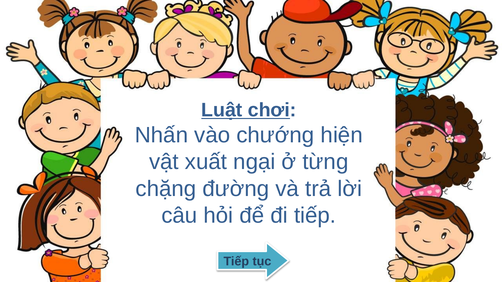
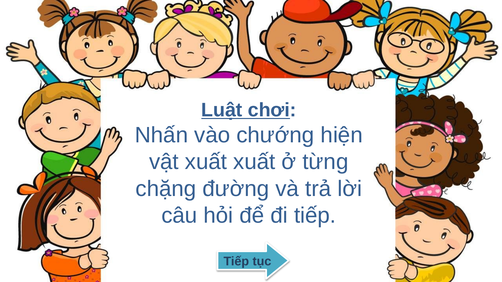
xuất ngại: ngại -> xuất
